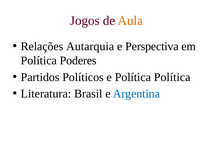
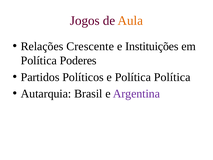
Autarquia: Autarquia -> Crescente
Perspectiva: Perspectiva -> Instituições
Literatura: Literatura -> Autarquia
Argentina colour: blue -> purple
